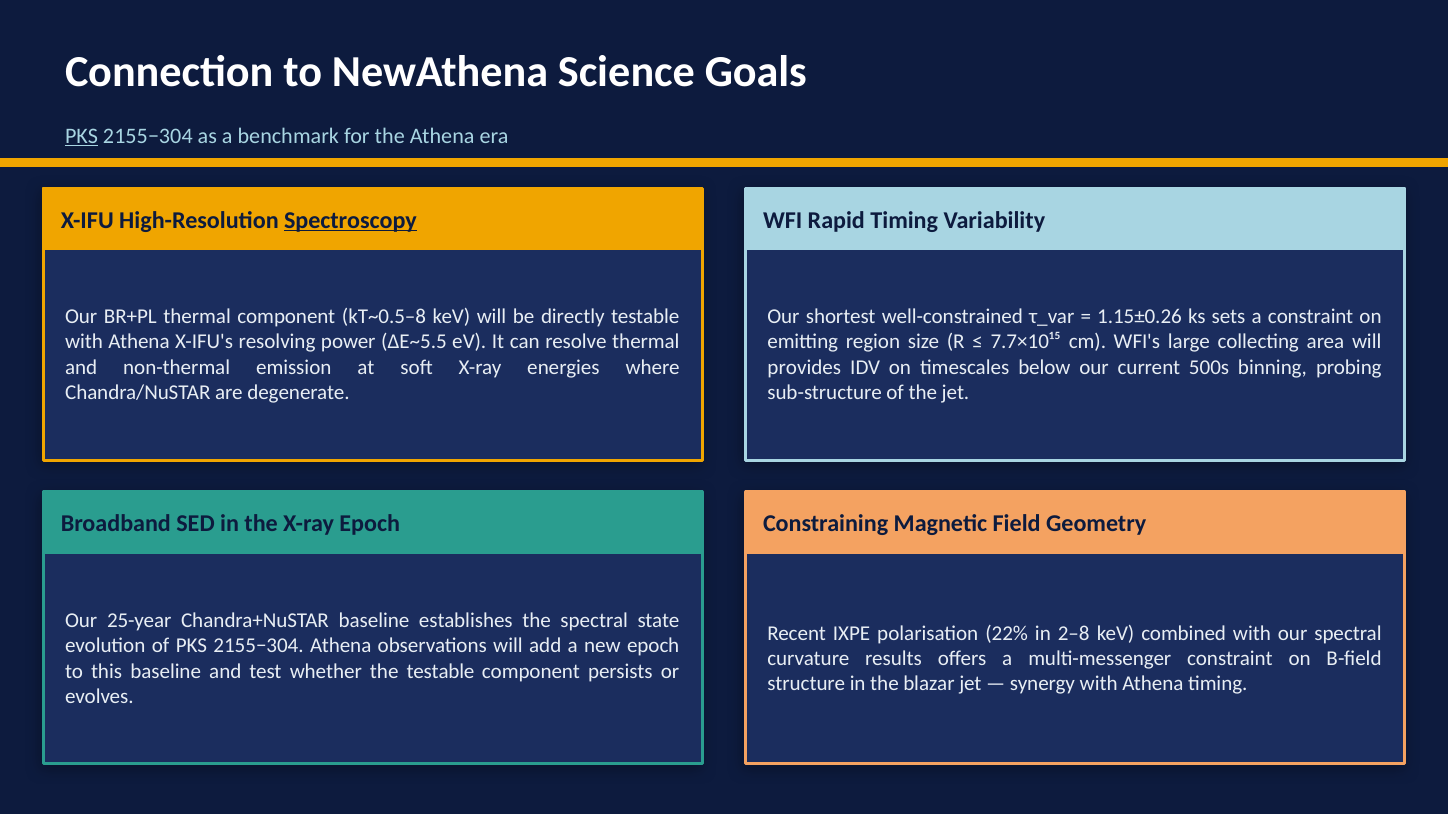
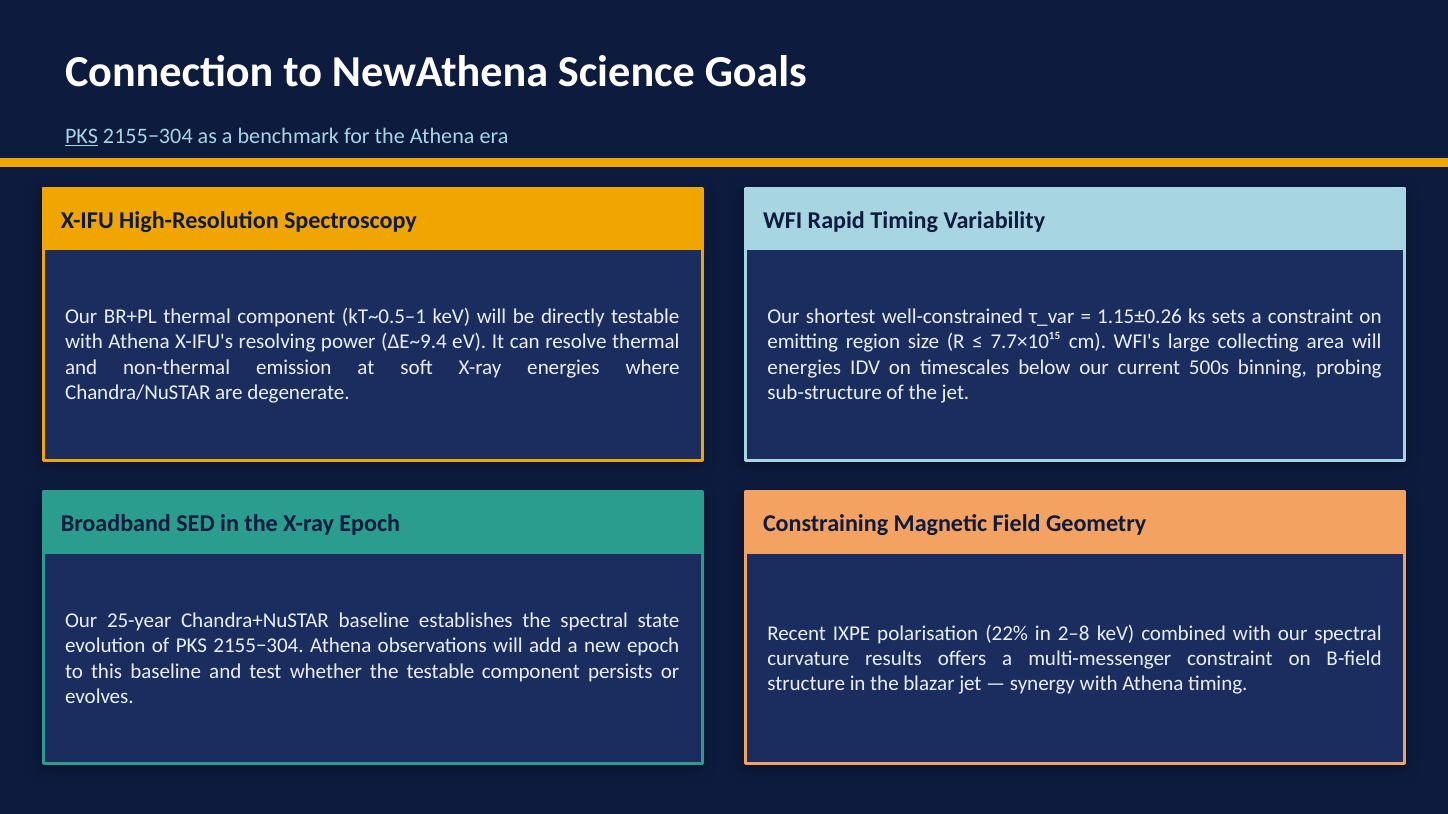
Spectroscopy underline: present -> none
kT~0.5–8: kT~0.5–8 -> kT~0.5–1
ΔE~5.5: ΔE~5.5 -> ΔE~9.4
provides at (804, 367): provides -> energies
